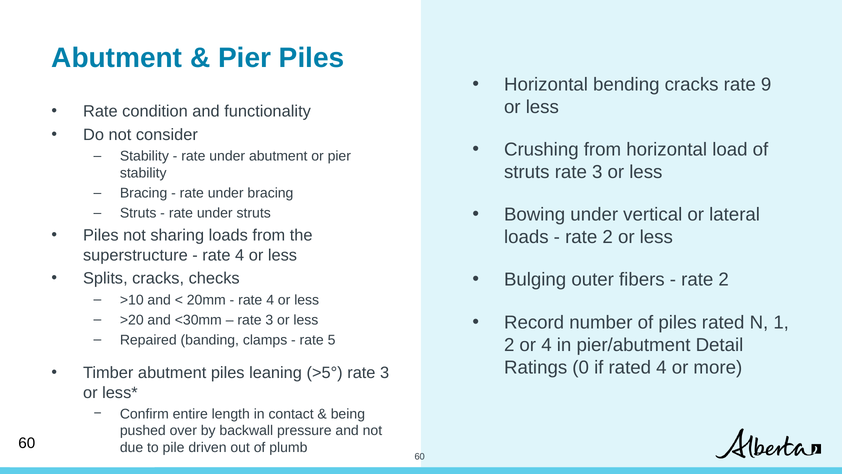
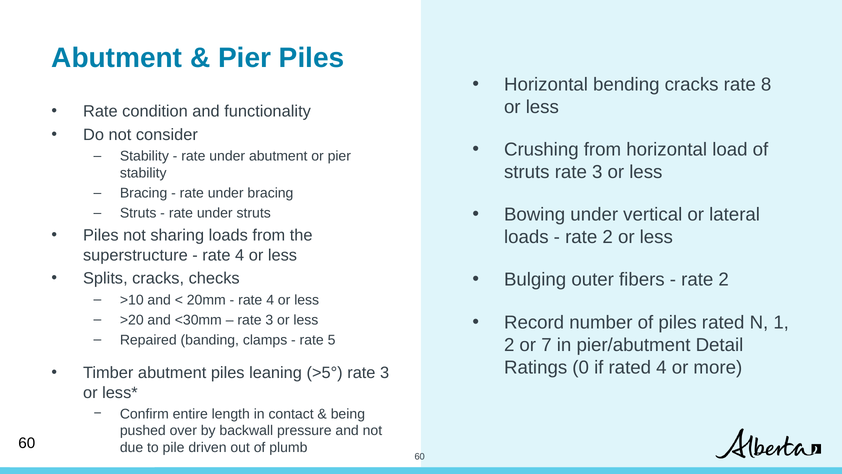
9: 9 -> 8
or 4: 4 -> 7
